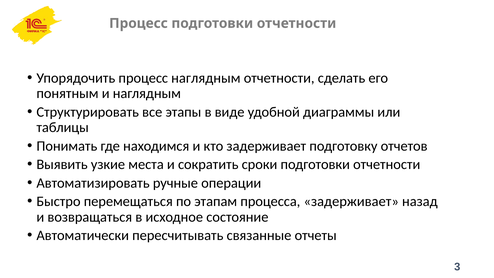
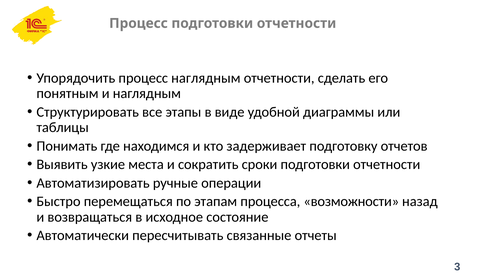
процесса задерживает: задерживает -> возможности
